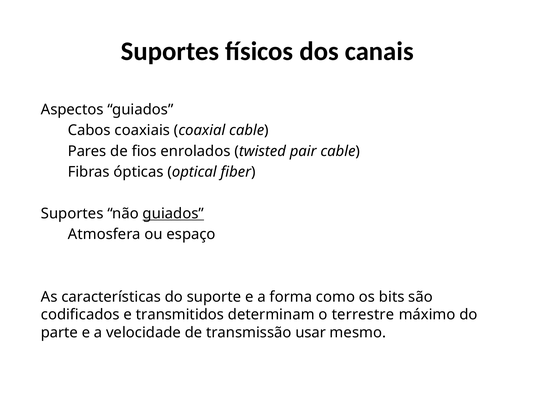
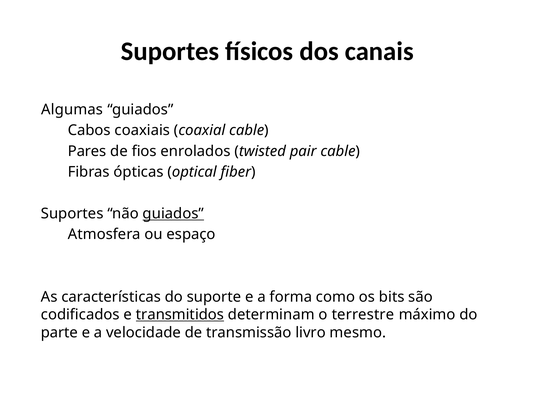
Aspectos: Aspectos -> Algumas
transmitidos underline: none -> present
usar: usar -> livro
